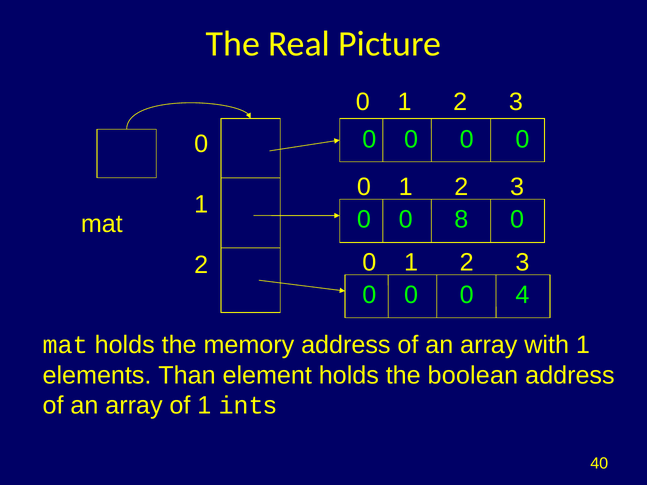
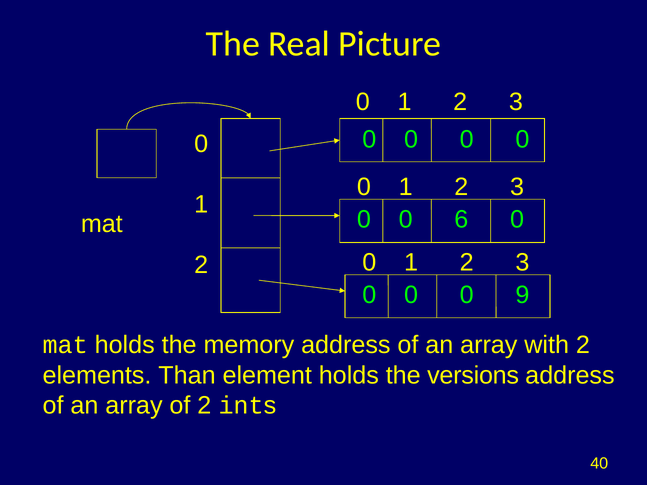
8: 8 -> 6
4: 4 -> 9
with 1: 1 -> 2
boolean: boolean -> versions
of 1: 1 -> 2
